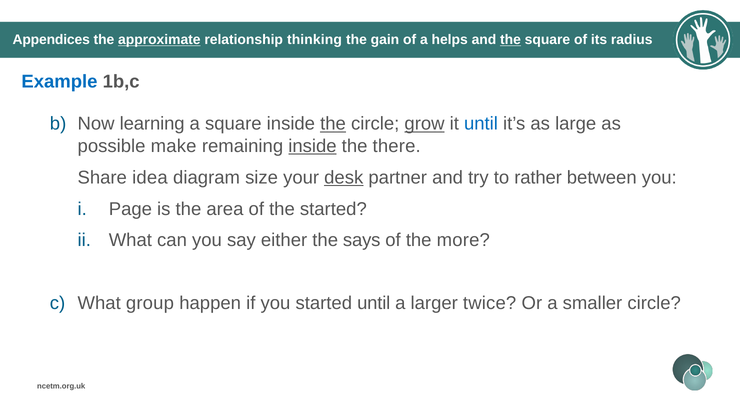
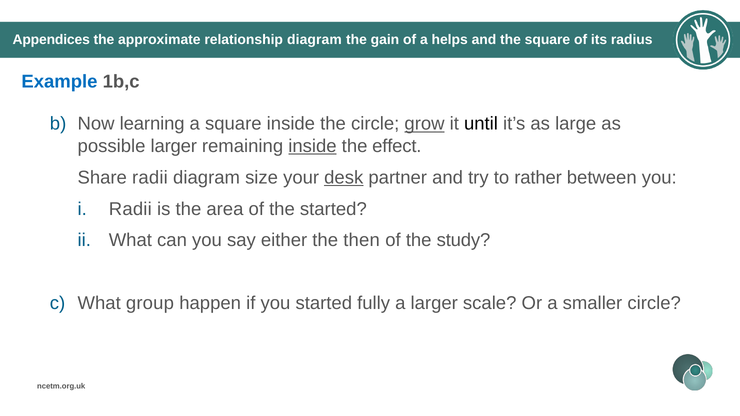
approximate underline: present -> none
relationship thinking: thinking -> diagram
the at (510, 40) underline: present -> none
the at (333, 124) underline: present -> none
until at (481, 124) colour: blue -> black
possible make: make -> larger
there: there -> effect
Share idea: idea -> radii
Page at (130, 209): Page -> Radii
says: says -> then
more: more -> study
started until: until -> fully
twice: twice -> scale
